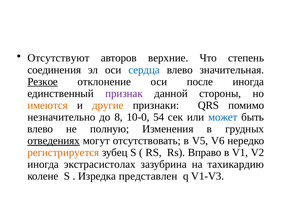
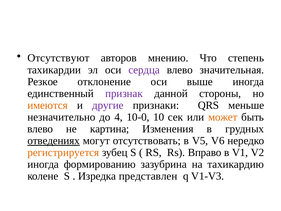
верхние: верхние -> мнению
соединения: соединения -> тахикардии
сердца colour: blue -> purple
Резкое underline: present -> none
после: после -> выше
другие colour: orange -> purple
помимо: помимо -> меньше
8: 8 -> 4
54: 54 -> 10
может colour: blue -> orange
полную: полную -> картина
экстрасистолах: экстрасистолах -> формированию
